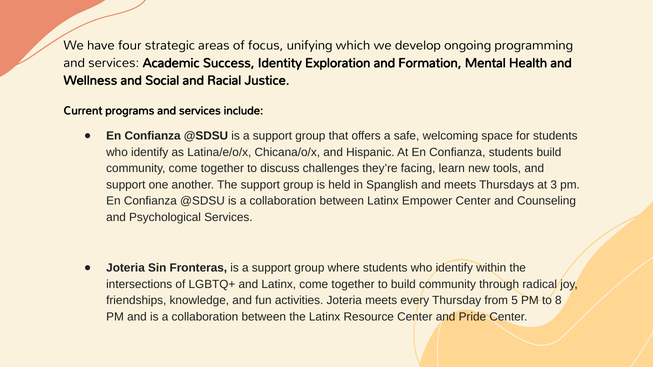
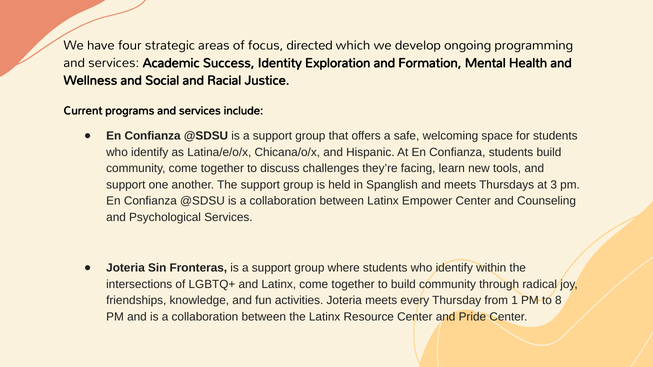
unifying: unifying -> directed
5: 5 -> 1
